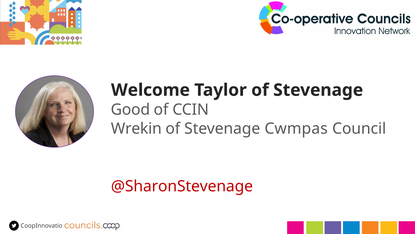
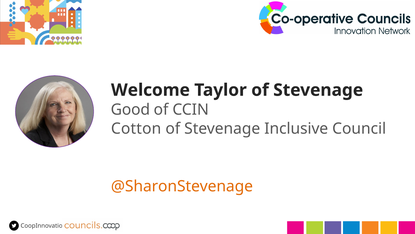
Wrekin: Wrekin -> Cotton
Cwmpas: Cwmpas -> Inclusive
@SharonStevenage colour: red -> orange
